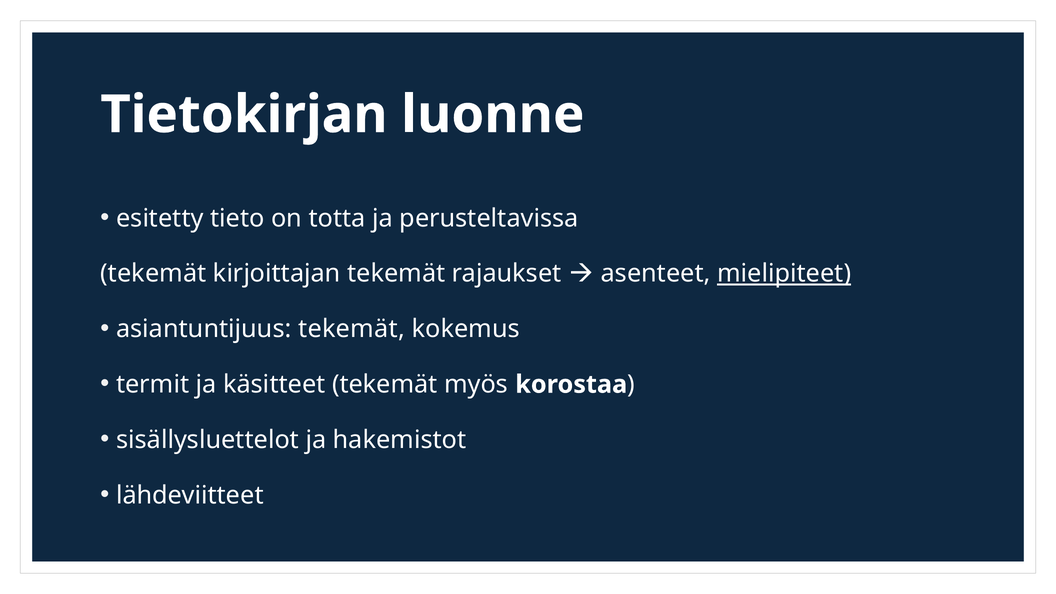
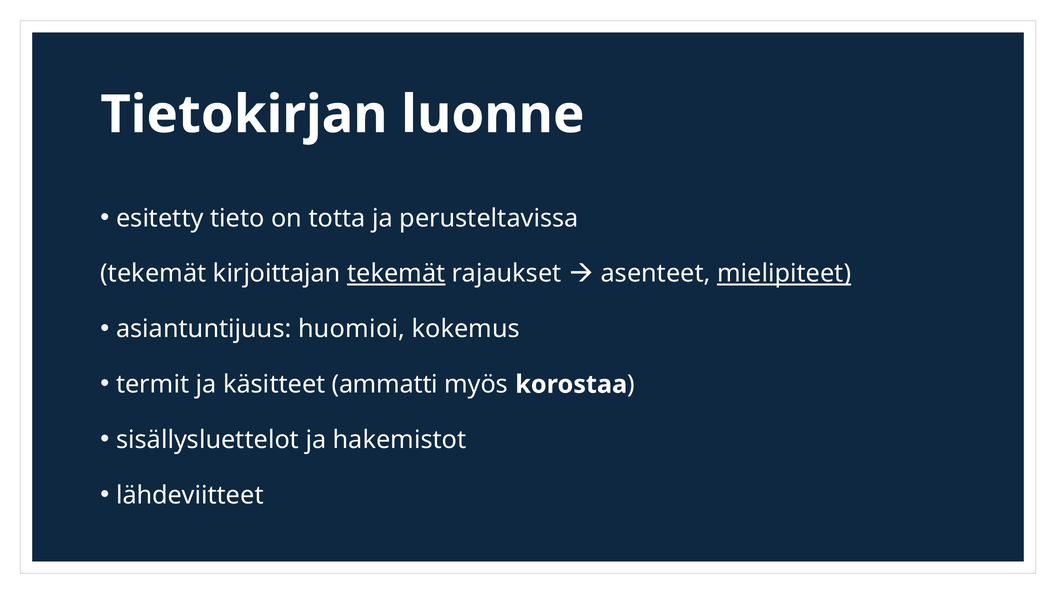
tekemät at (396, 274) underline: none -> present
asiantuntijuus tekemät: tekemät -> huomioi
käsitteet tekemät: tekemät -> ammatti
